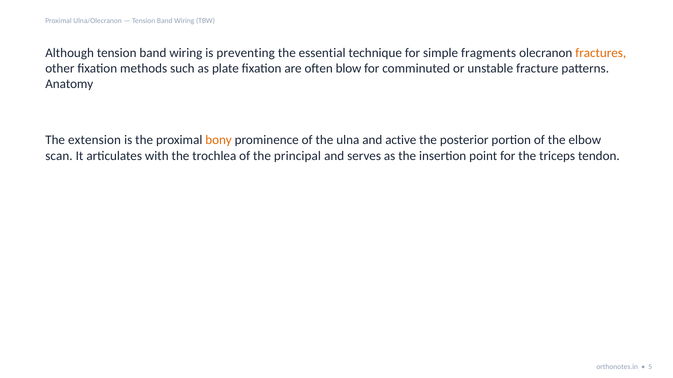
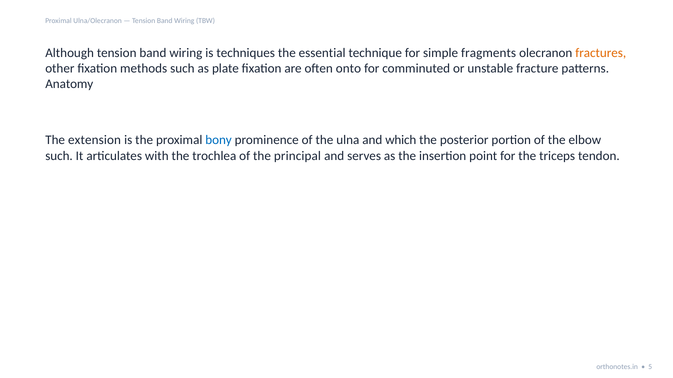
preventing: preventing -> techniques
blow: blow -> onto
bony colour: orange -> blue
active: active -> which
scan at (59, 156): scan -> such
